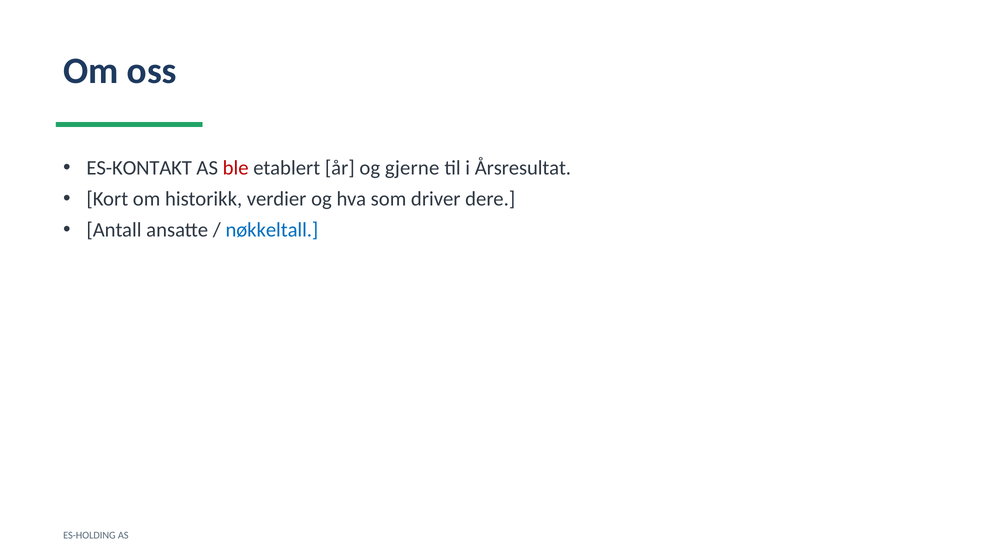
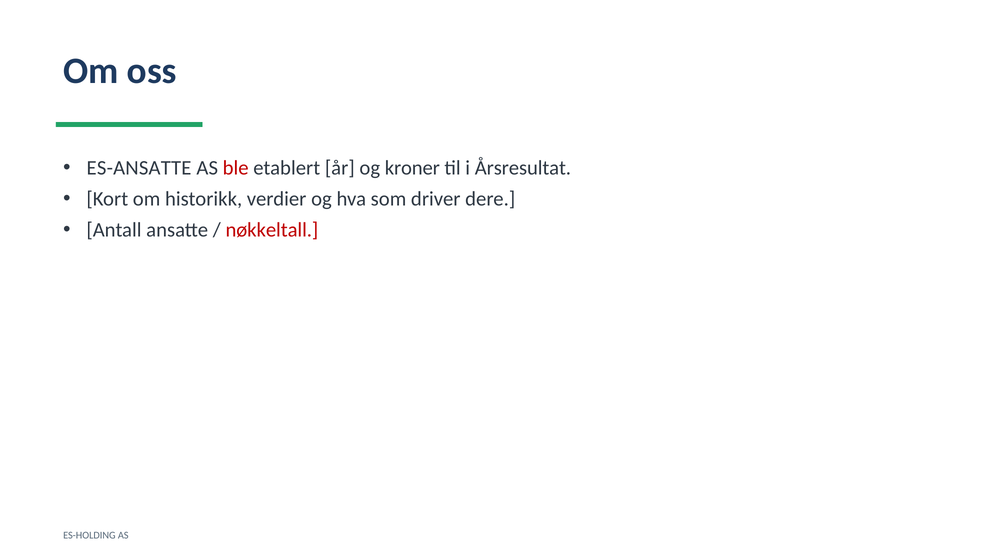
ES-KONTAKT: ES-KONTAKT -> ES-ANSATTE
gjerne: gjerne -> kroner
nøkkeltall colour: blue -> red
